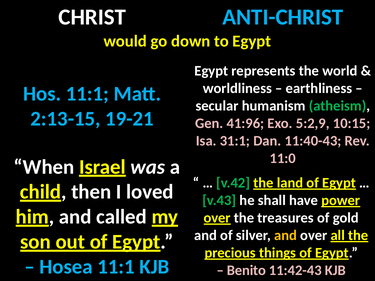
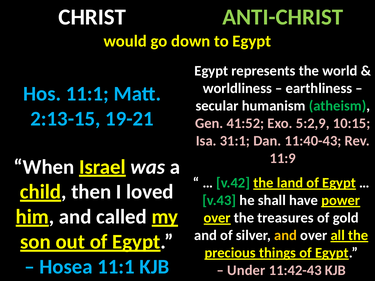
ANTI-CHRIST colour: light blue -> light green
41:96: 41:96 -> 41:52
11:0: 11:0 -> 11:9
Benito: Benito -> Under
